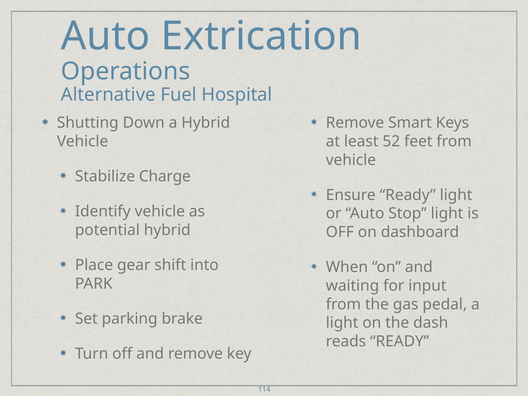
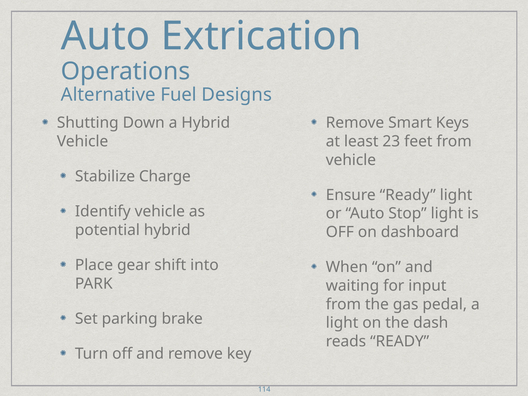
Hospital: Hospital -> Designs
52: 52 -> 23
